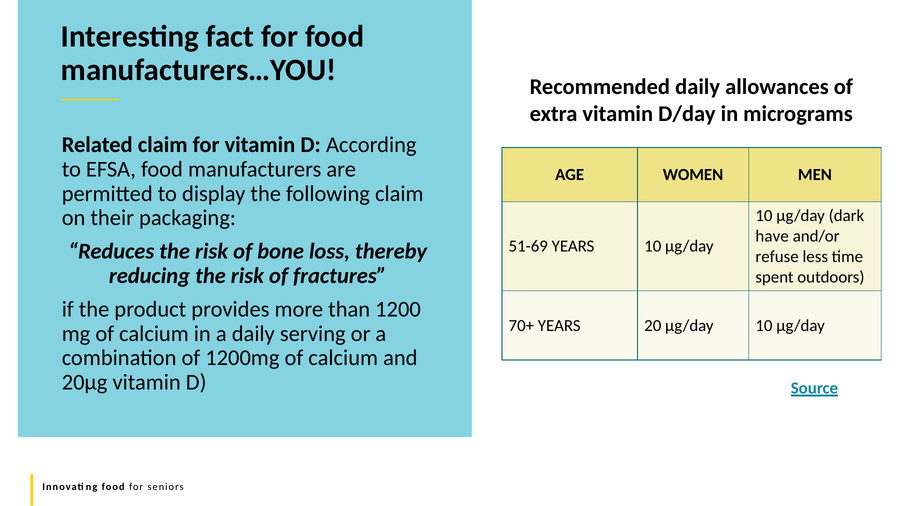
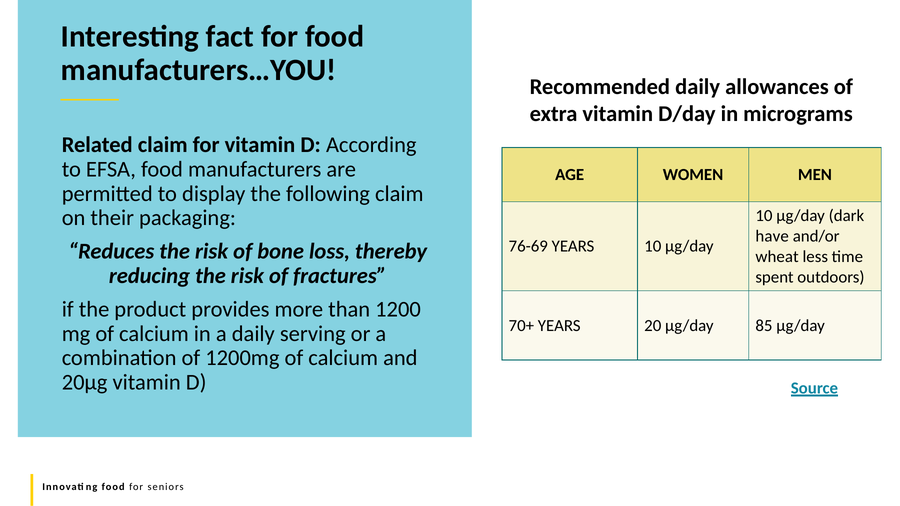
51-69: 51-69 -> 76-69
refuse: refuse -> wheat
20 µg/day 10: 10 -> 85
